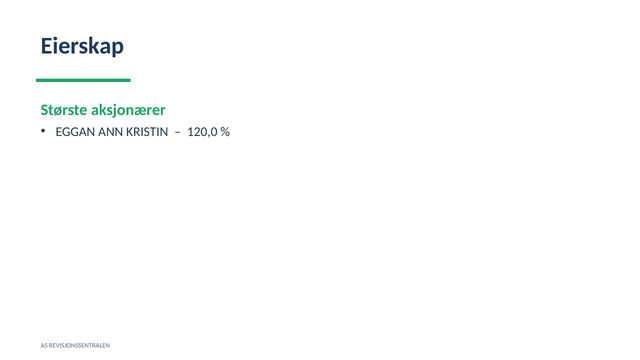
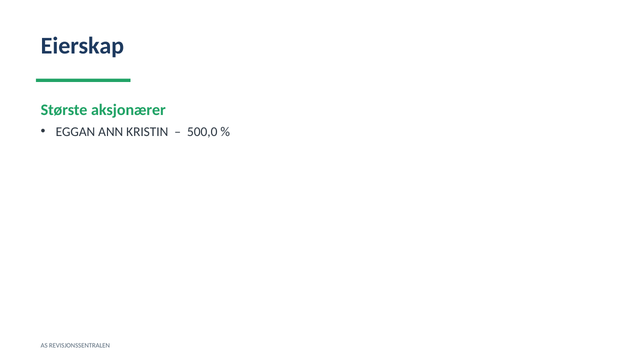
120,0: 120,0 -> 500,0
